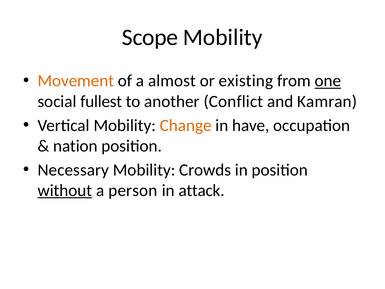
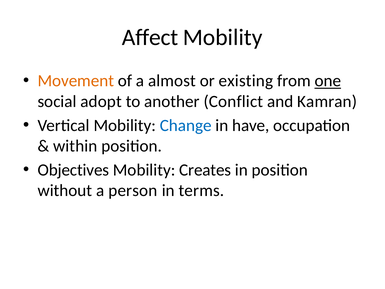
Scope: Scope -> Affect
fullest: fullest -> adopt
Change colour: orange -> blue
nation: nation -> within
Necessary: Necessary -> Objectives
Crowds: Crowds -> Creates
without underline: present -> none
attack: attack -> terms
